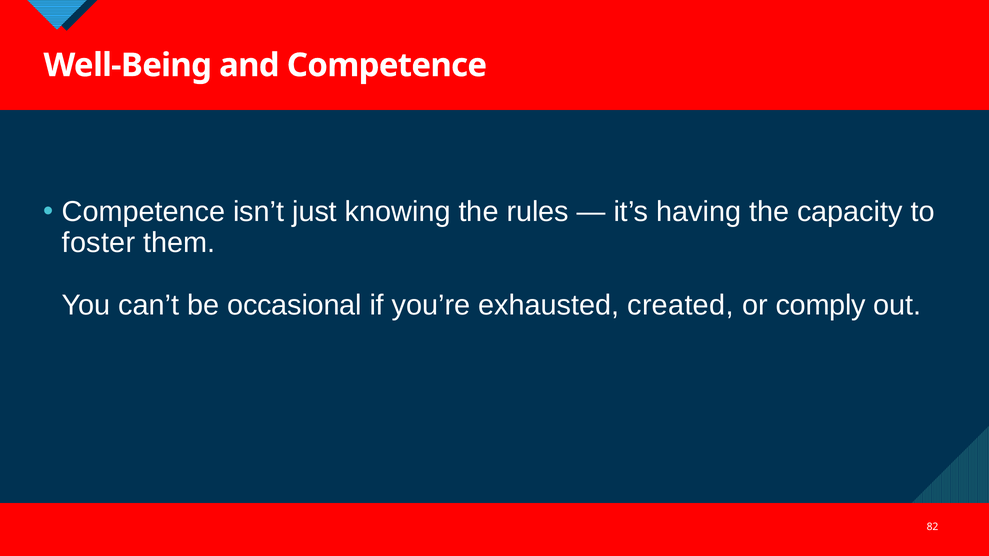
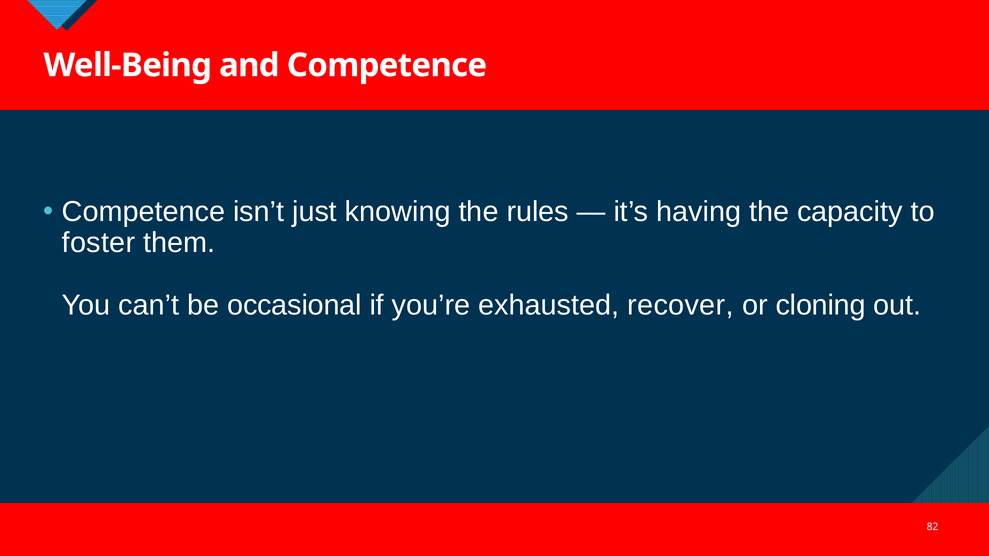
created: created -> recover
comply: comply -> cloning
